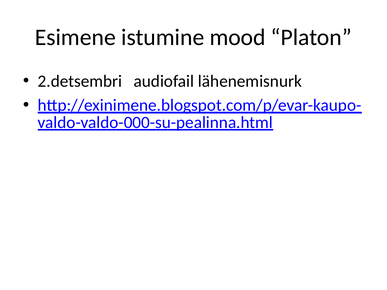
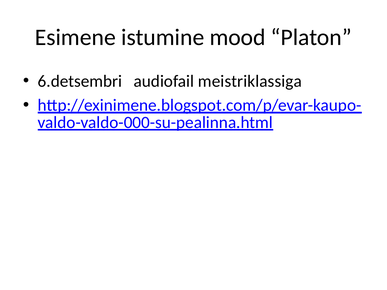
2.detsembri: 2.detsembri -> 6.detsembri
lähenemisnurk: lähenemisnurk -> meistriklassiga
